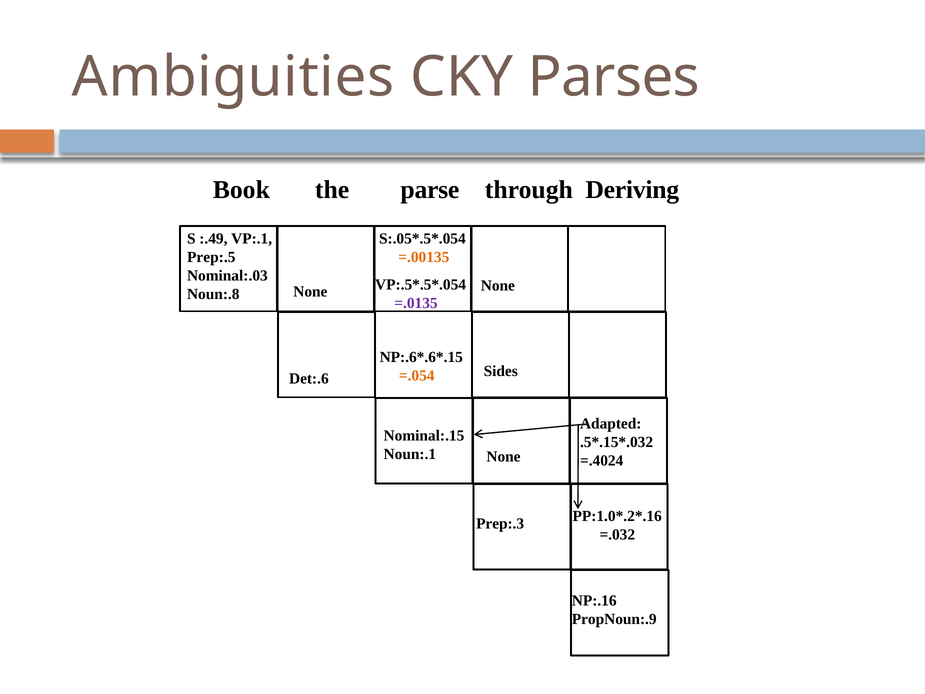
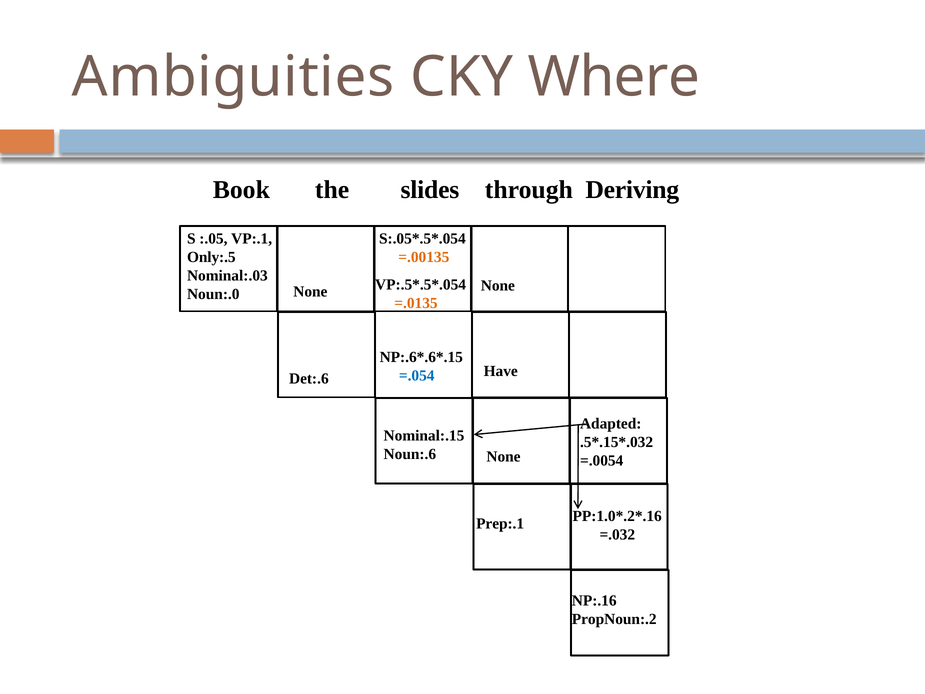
Parses: Parses -> Where
parse: parse -> slides
:.49: :.49 -> :.05
Prep:.5: Prep:.5 -> Only:.5
Noun:.8: Noun:.8 -> Noun:.0
=.0135 colour: purple -> orange
Sides: Sides -> Have
=.054 colour: orange -> blue
Noun:.1: Noun:.1 -> Noun:.6
=.4024: =.4024 -> =.0054
Prep:.3: Prep:.3 -> Prep:.1
PropNoun:.9: PropNoun:.9 -> PropNoun:.2
